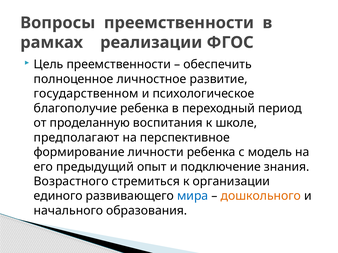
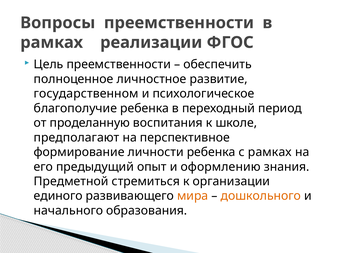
с модель: модель -> рамках
подключение: подключение -> оформлению
Возрастного: Возрастного -> Предметной
мира colour: blue -> orange
